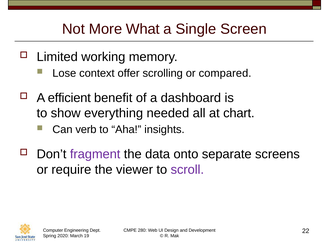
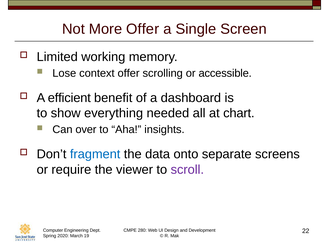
More What: What -> Offer
compared: compared -> accessible
verb: verb -> over
fragment colour: purple -> blue
